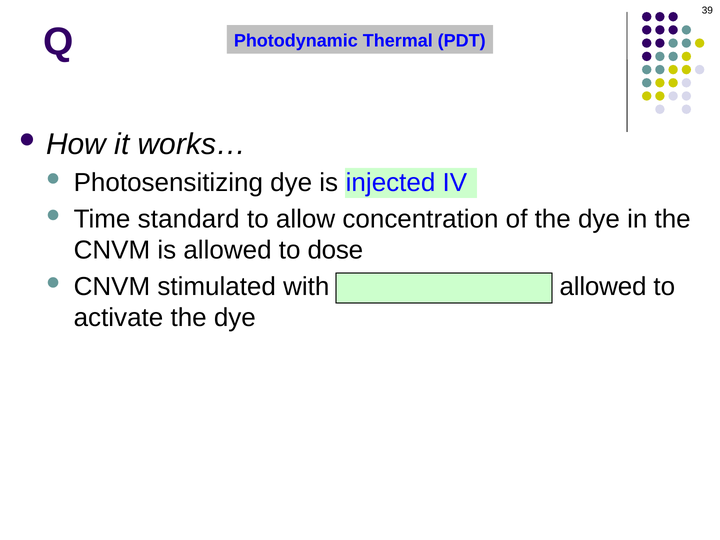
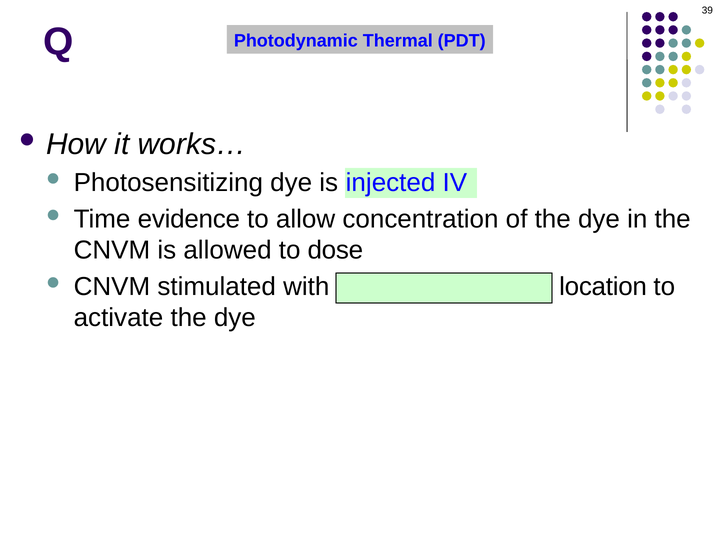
standard: standard -> evidence
allowed at (603, 287): allowed -> location
